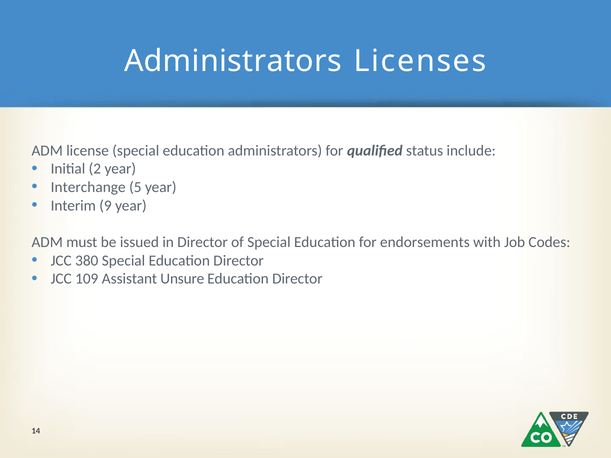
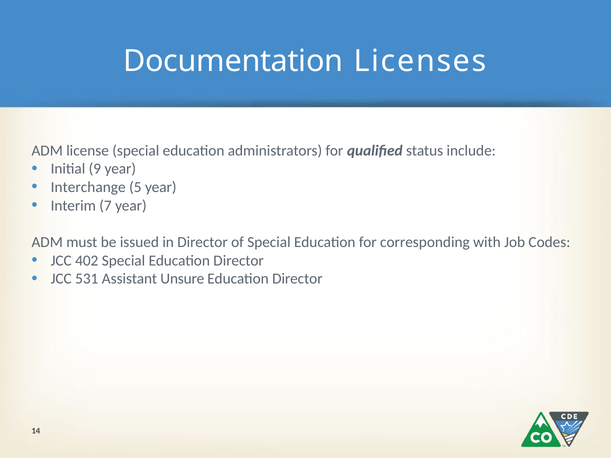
Administrators at (233, 61): Administrators -> Documentation
2: 2 -> 9
9: 9 -> 7
endorsements: endorsements -> corresponding
380: 380 -> 402
109: 109 -> 531
